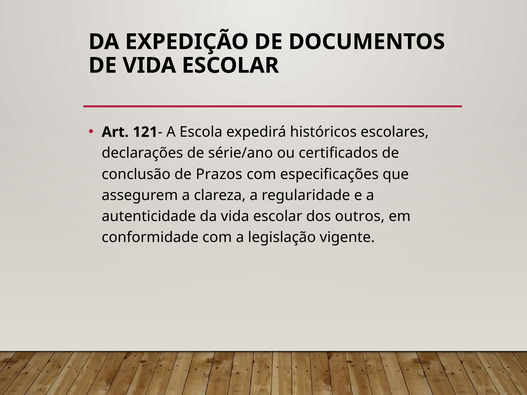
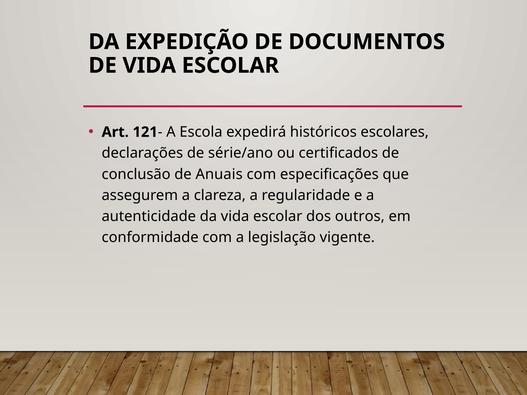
Prazos: Prazos -> Anuais
